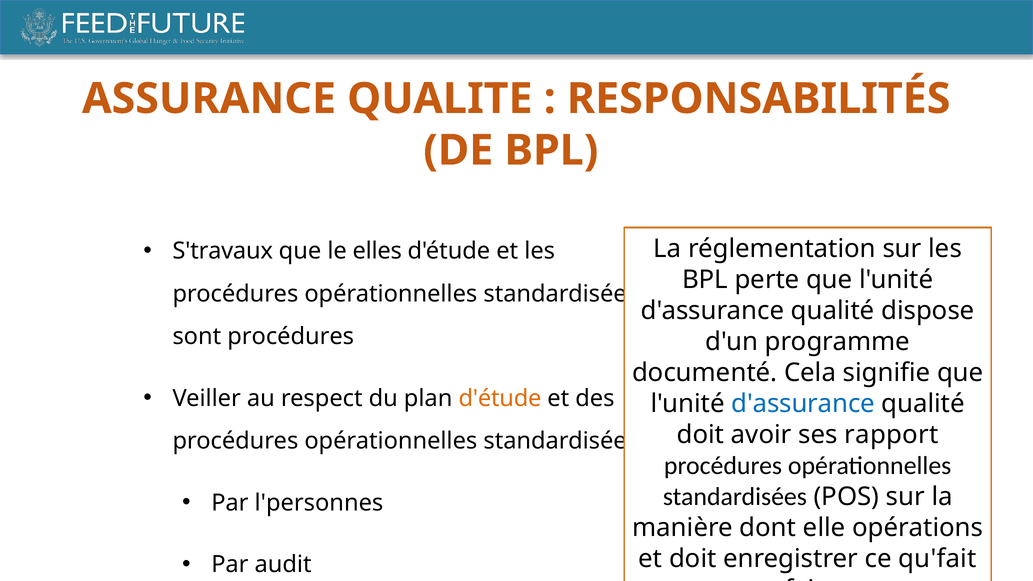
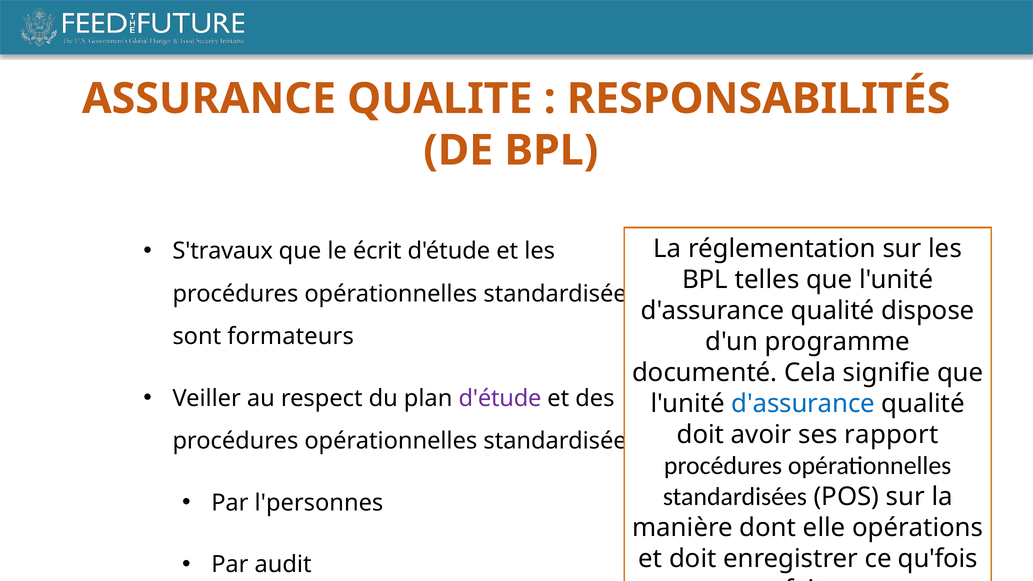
elles: elles -> écrit
perte: perte -> telles
sont procédures: procédures -> formateurs
d'étude at (500, 398) colour: orange -> purple
qu'fait: qu'fait -> qu'fois
